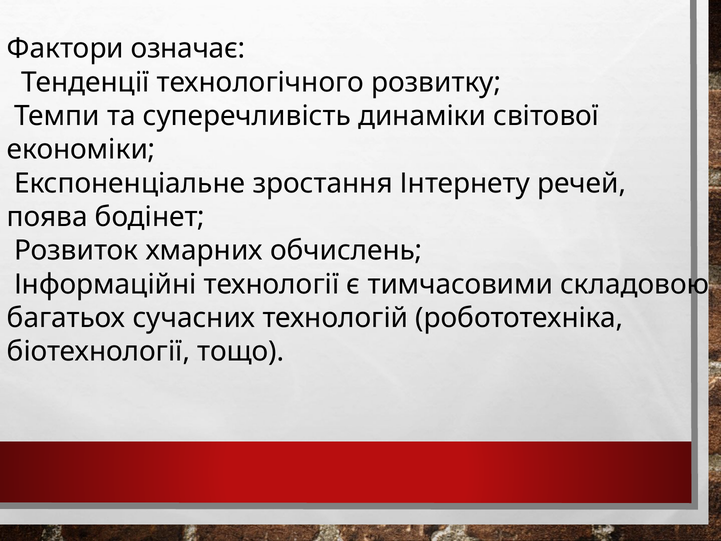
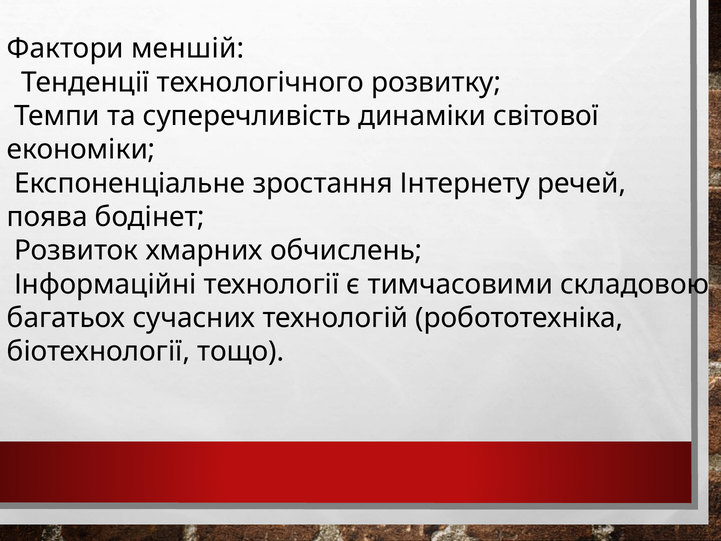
означає: означає -> меншій
